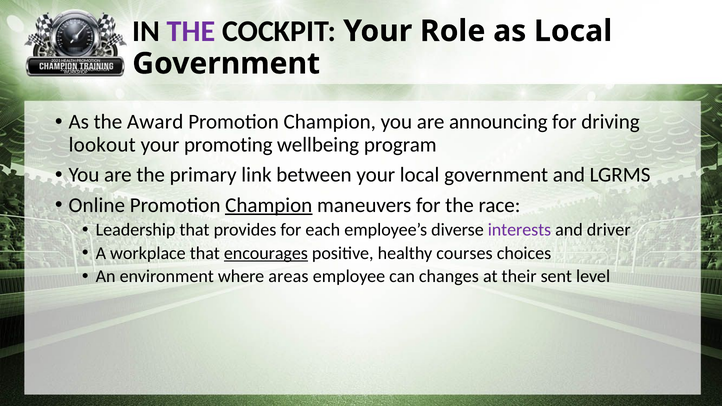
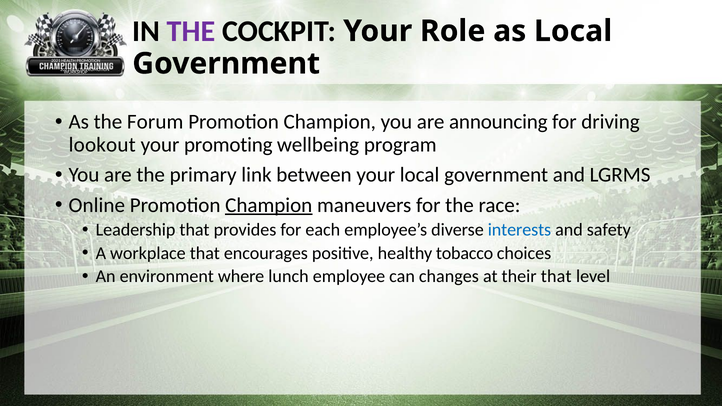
Award: Award -> Forum
interests colour: purple -> blue
driver: driver -> safety
encourages underline: present -> none
courses: courses -> tobacco
areas: areas -> lunch
their sent: sent -> that
